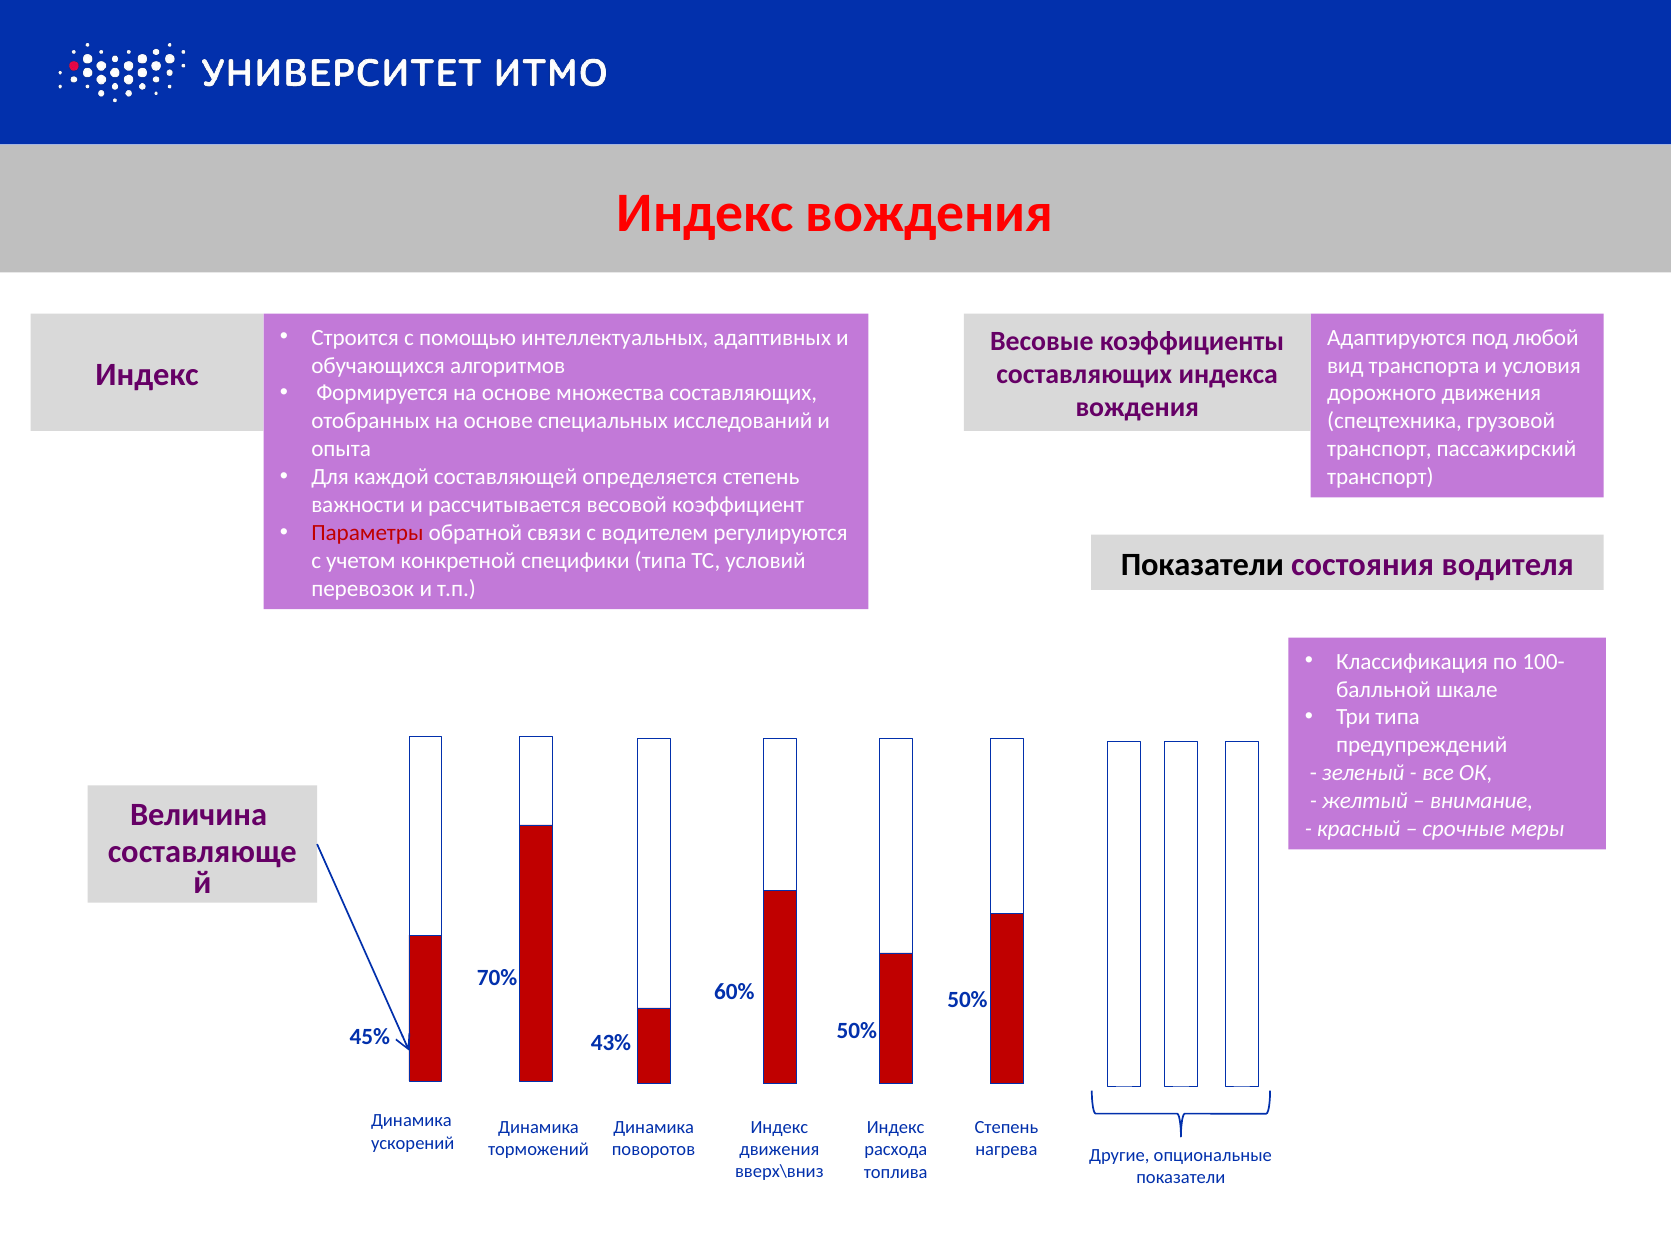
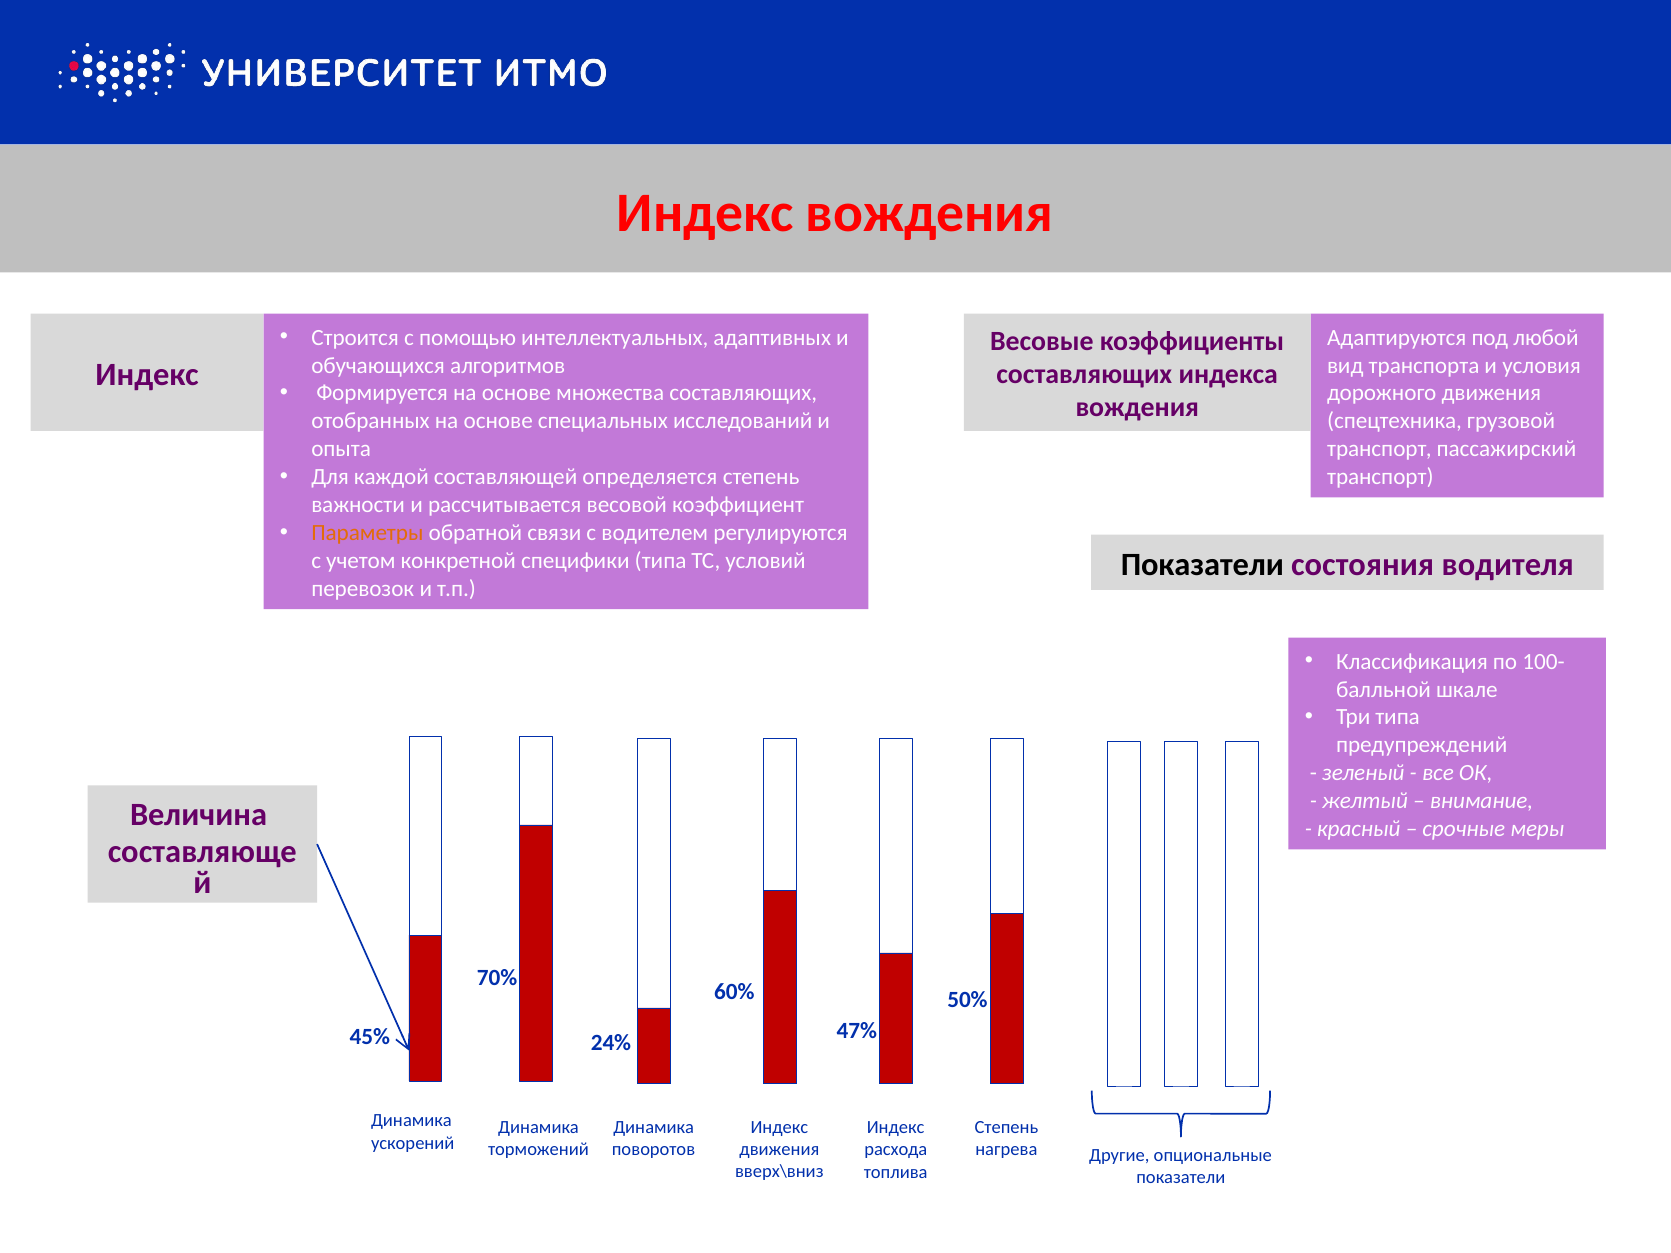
Параметры colour: red -> orange
50% at (857, 1031): 50% -> 47%
43%: 43% -> 24%
